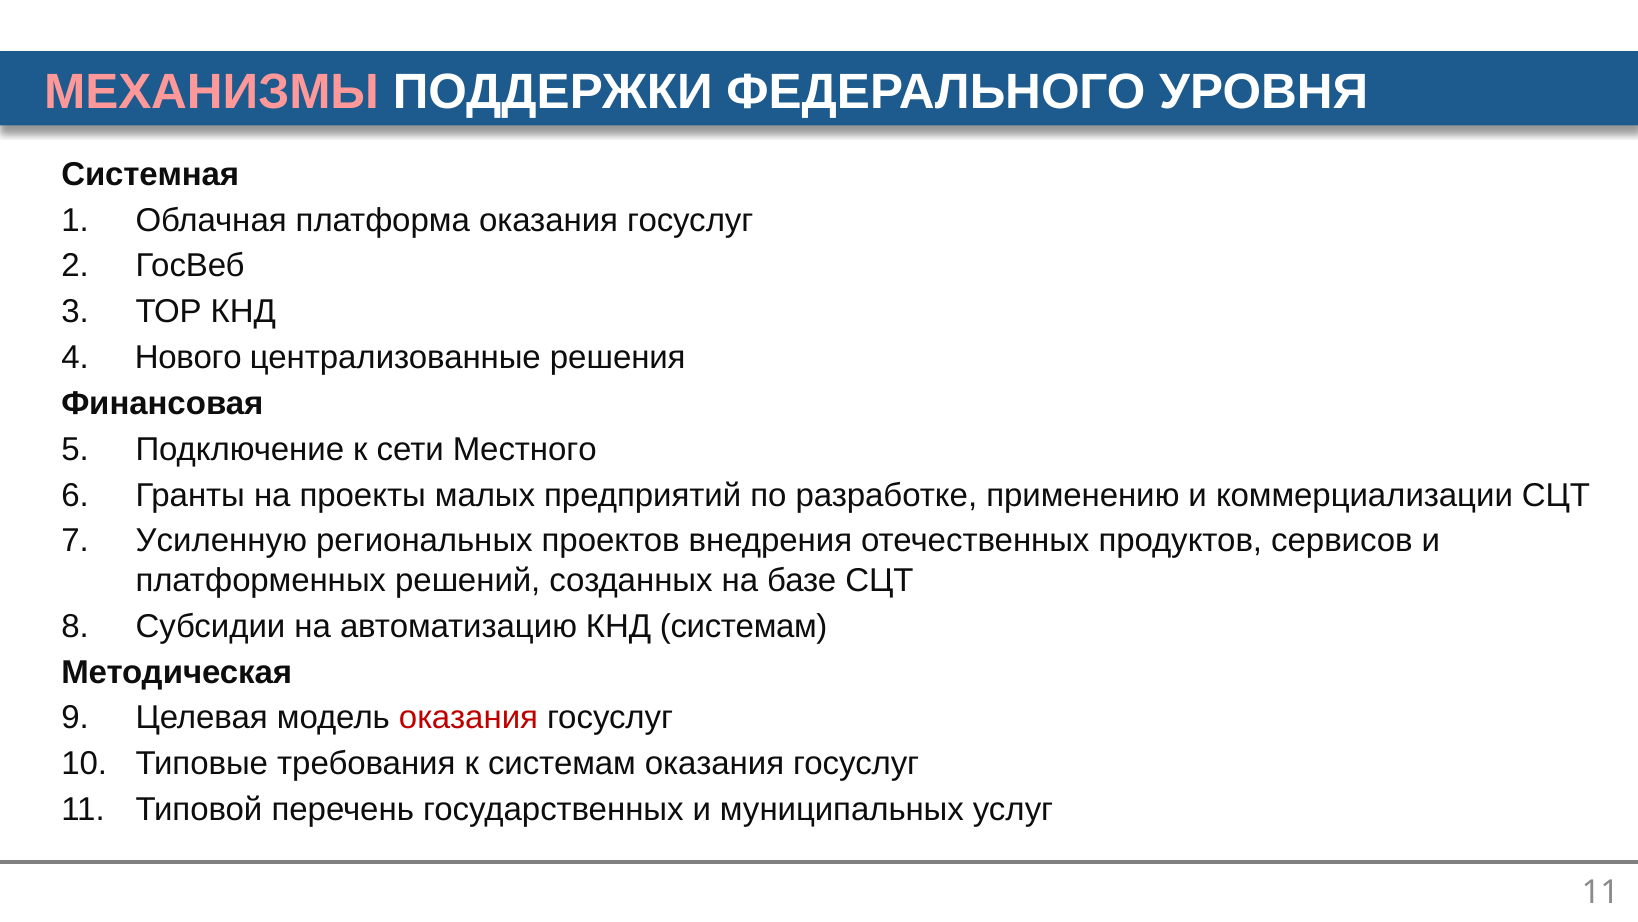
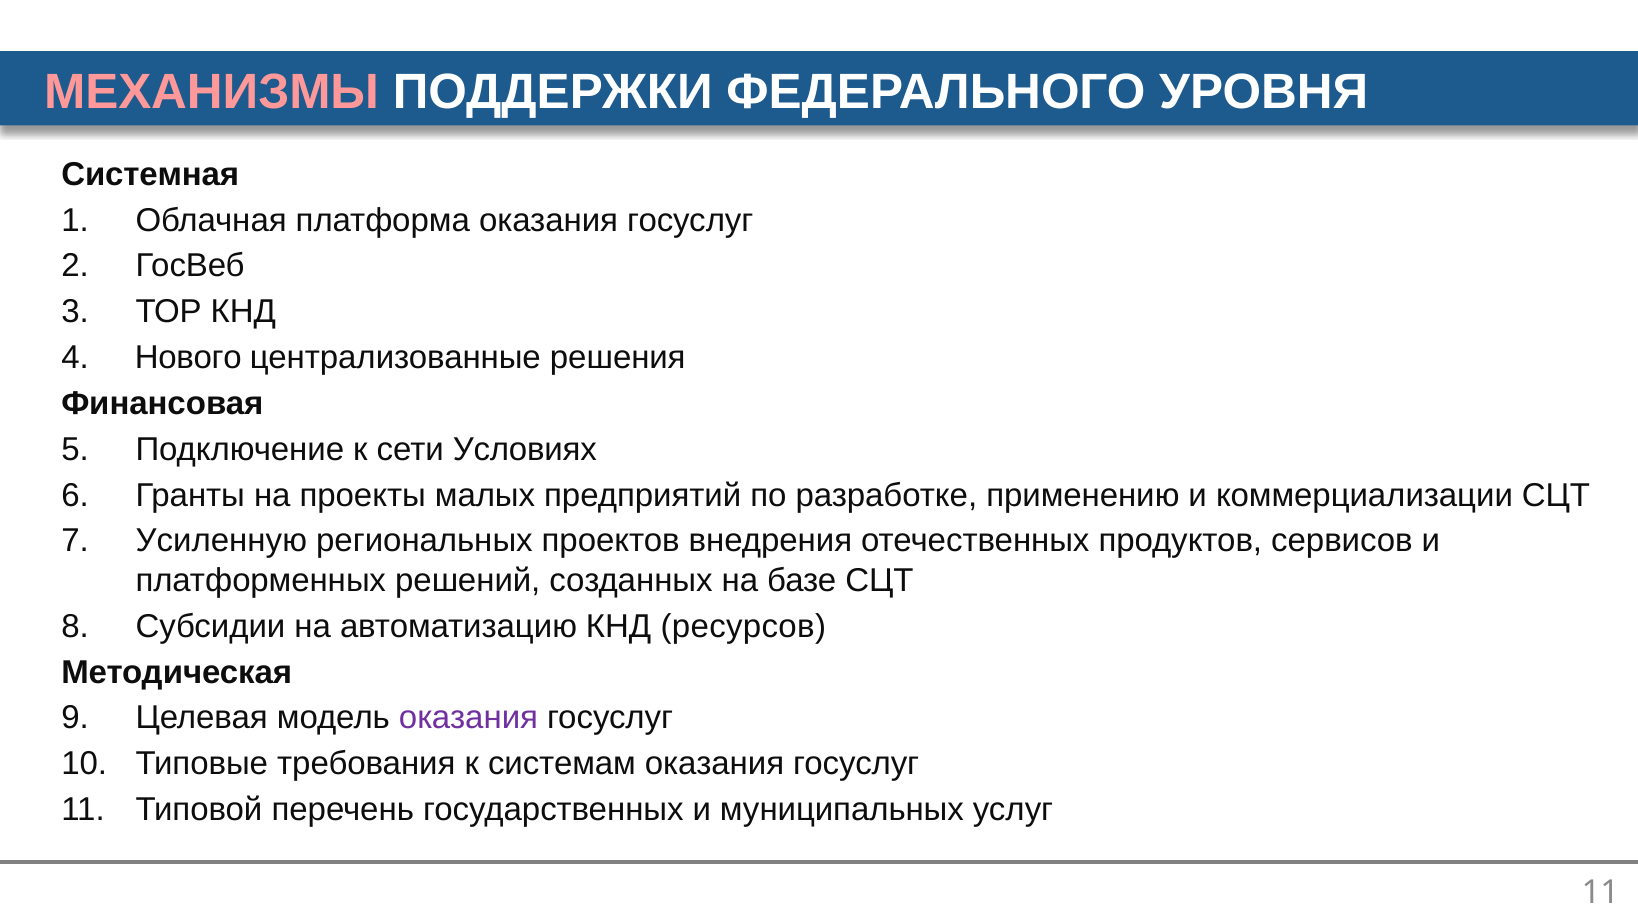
Местного: Местного -> Условиях
КНД системам: системам -> ресурсов
оказания at (469, 718) colour: red -> purple
